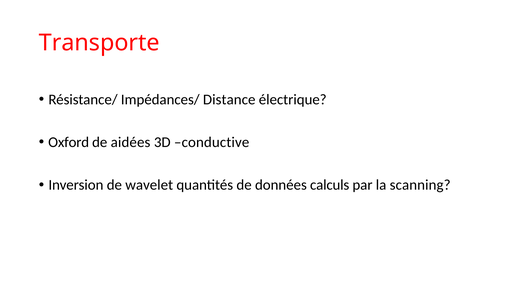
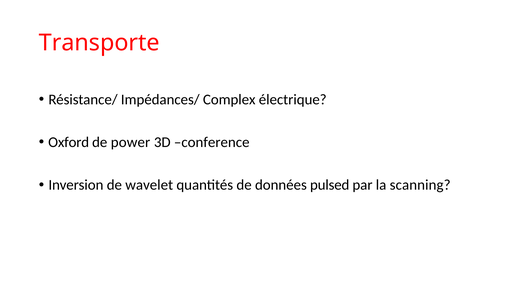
Distance: Distance -> Complex
aidées: aidées -> power
conductive: conductive -> conference
calculs: calculs -> pulsed
